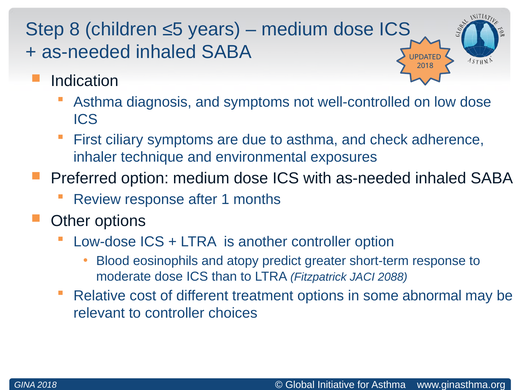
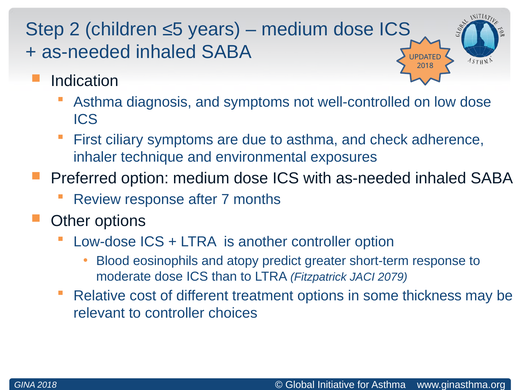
8: 8 -> 2
1: 1 -> 7
2088: 2088 -> 2079
abnormal: abnormal -> thickness
